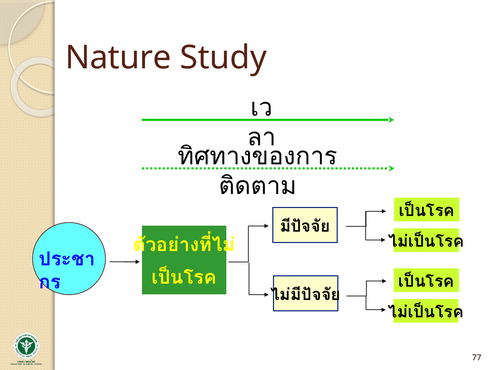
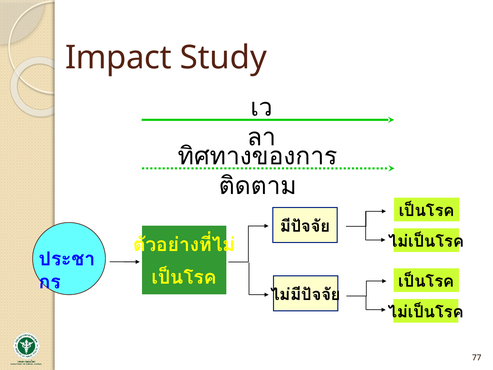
Nature: Nature -> Impact
